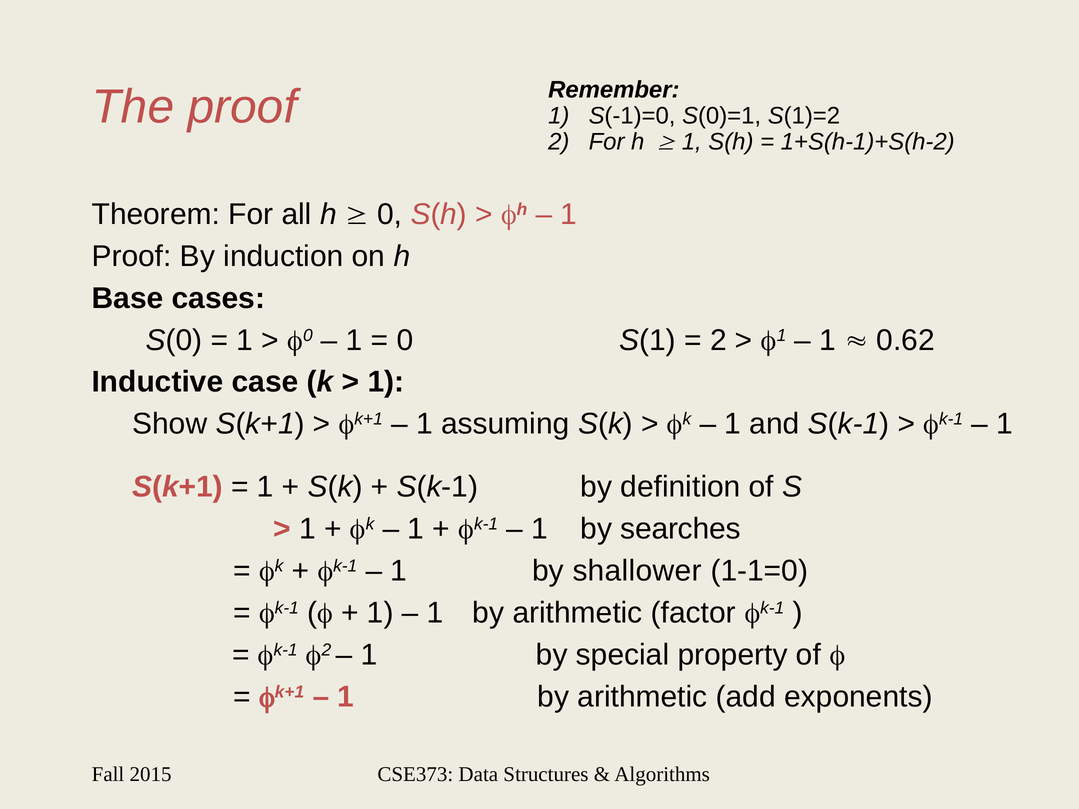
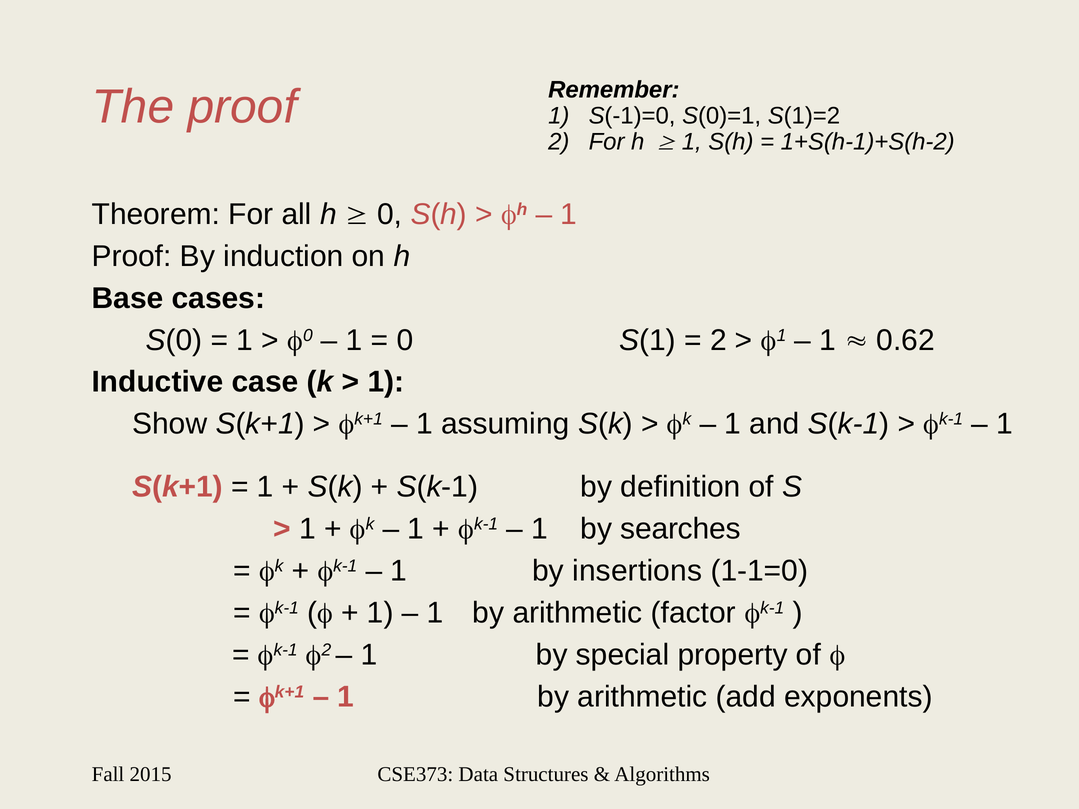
shallower: shallower -> insertions
